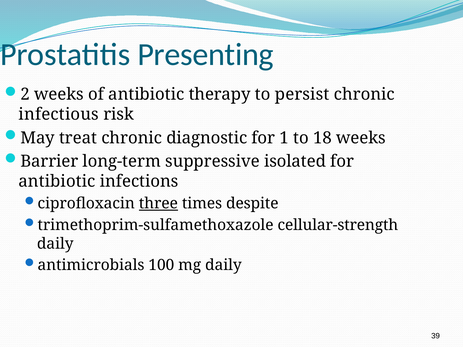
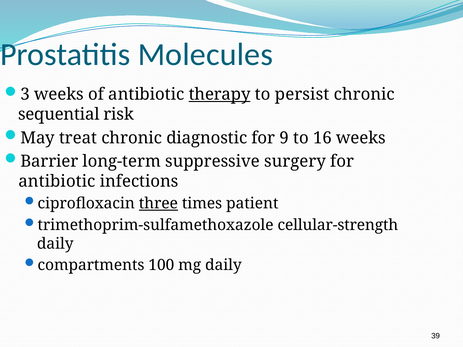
Presenting: Presenting -> Molecules
2: 2 -> 3
therapy underline: none -> present
infectious: infectious -> sequential
1: 1 -> 9
18: 18 -> 16
isolated: isolated -> surgery
despite: despite -> patient
antimicrobials: antimicrobials -> compartments
